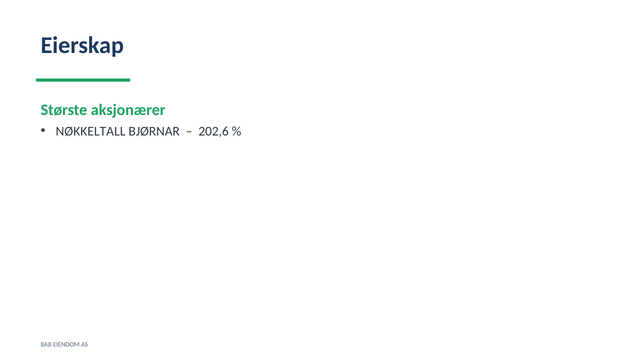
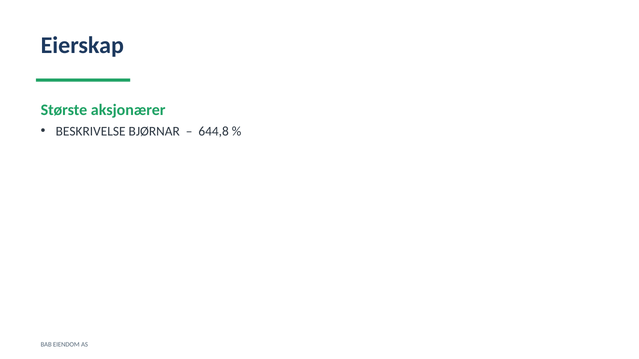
NØKKELTALL: NØKKELTALL -> BESKRIVELSE
202,6: 202,6 -> 644,8
